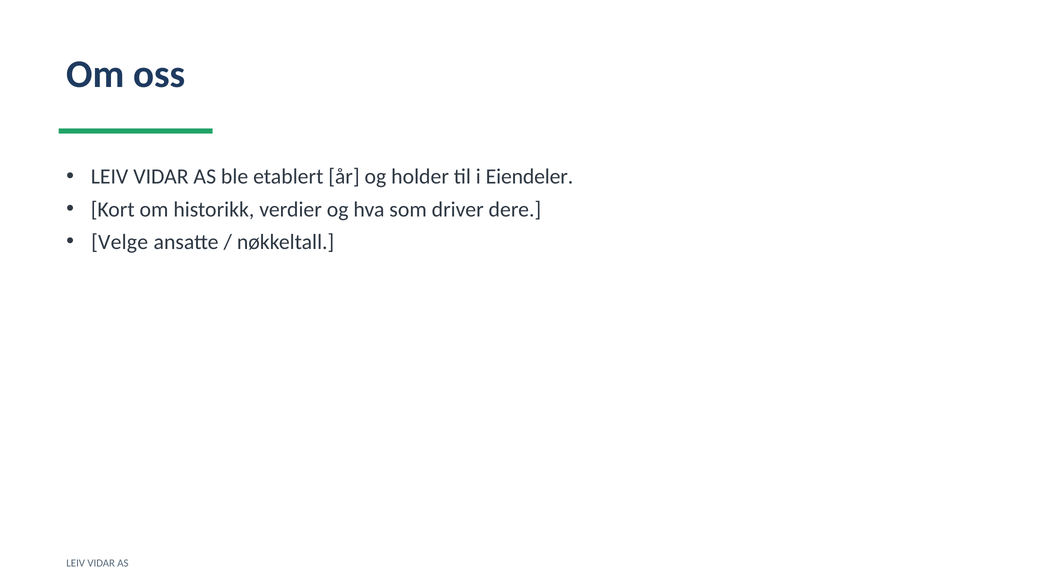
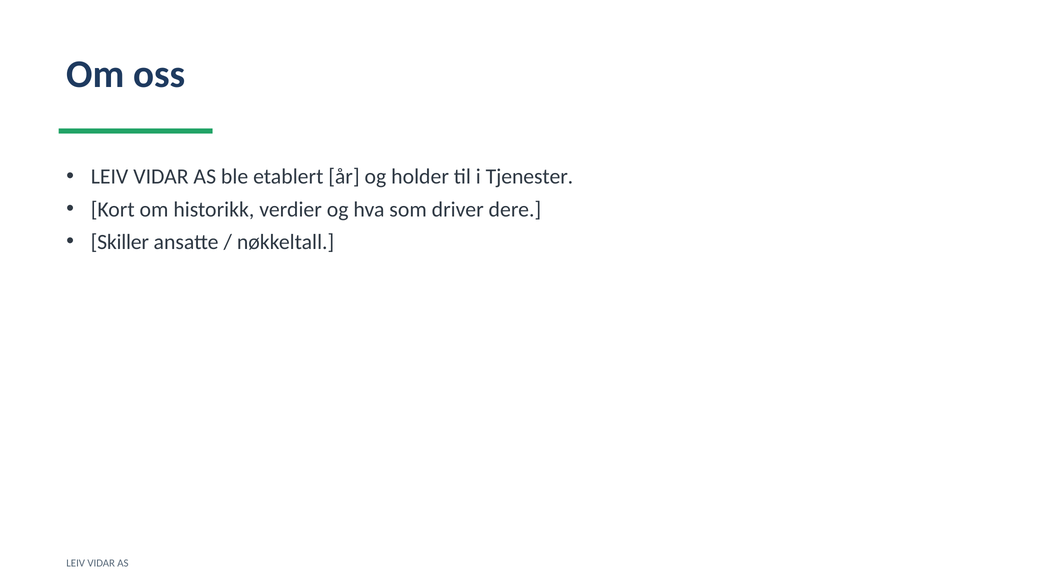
Eiendeler: Eiendeler -> Tjenester
Velge: Velge -> Skiller
